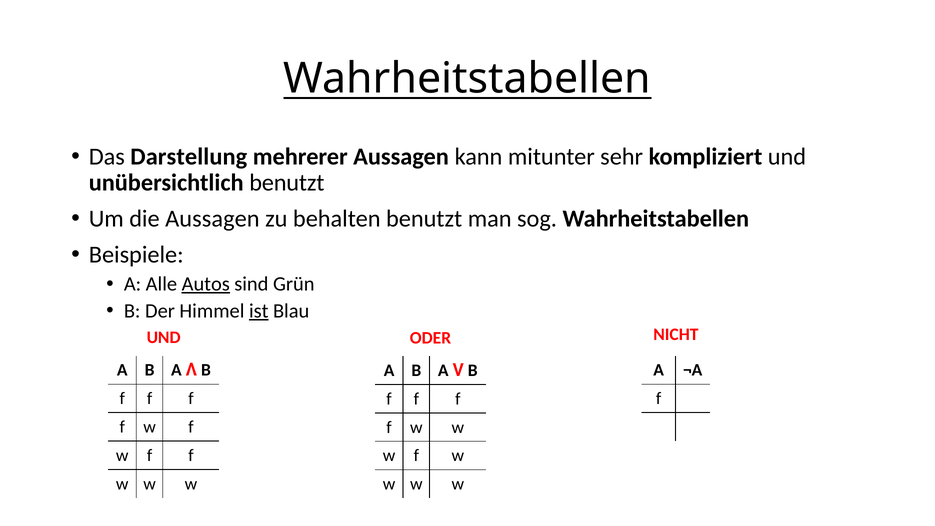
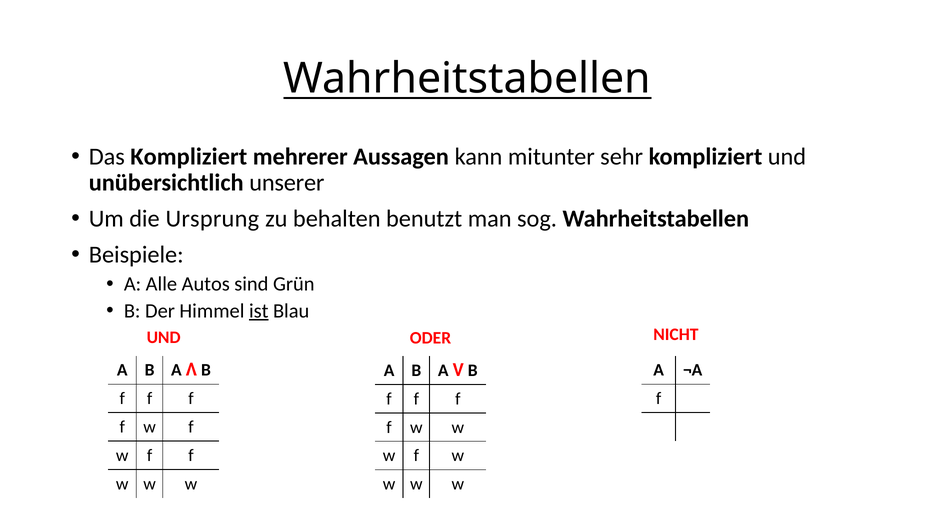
Das Darstellung: Darstellung -> Kompliziert
unübersichtlich benutzt: benutzt -> unserer
die Aussagen: Aussagen -> Ursprung
Autos underline: present -> none
